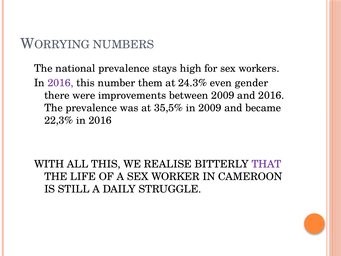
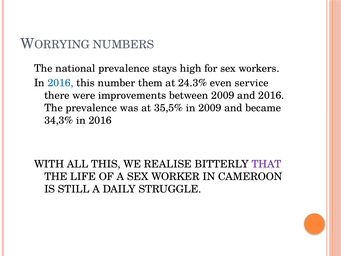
2016 at (61, 83) colour: purple -> blue
gender: gender -> service
22,3%: 22,3% -> 34,3%
